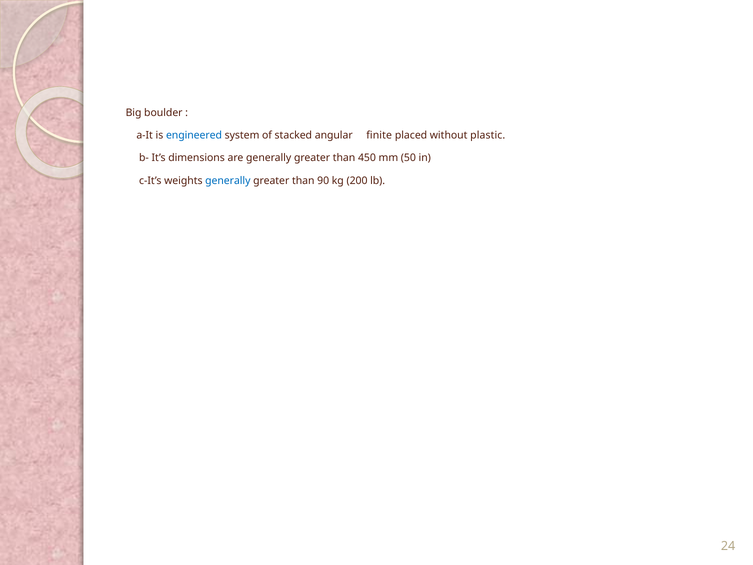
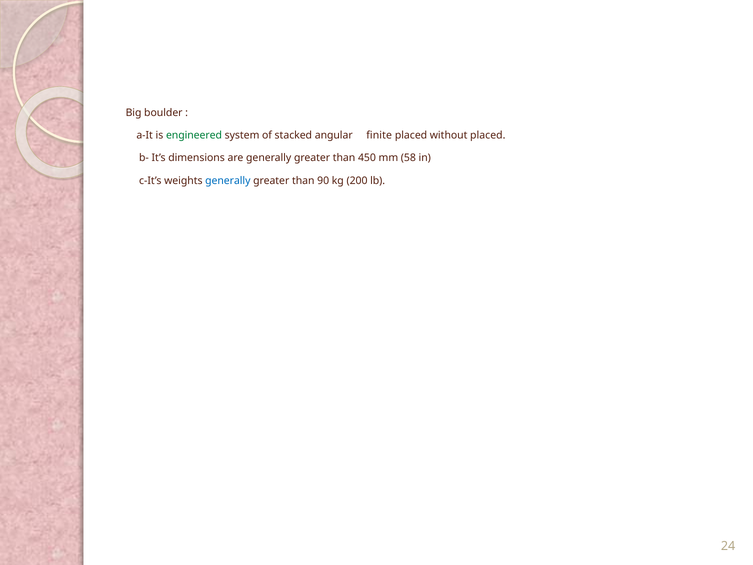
engineered colour: blue -> green
without plastic: plastic -> placed
50: 50 -> 58
